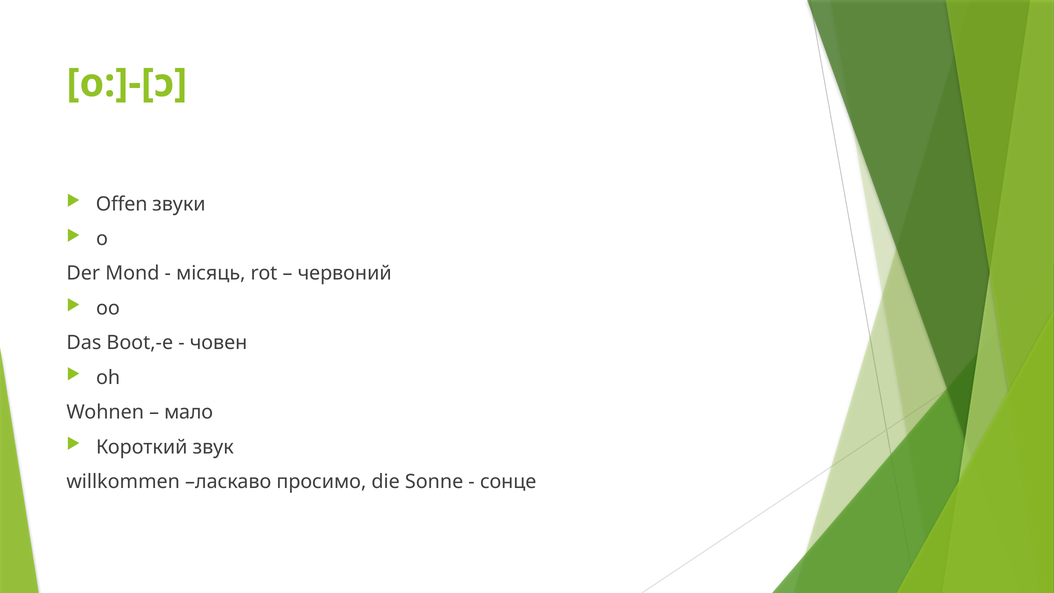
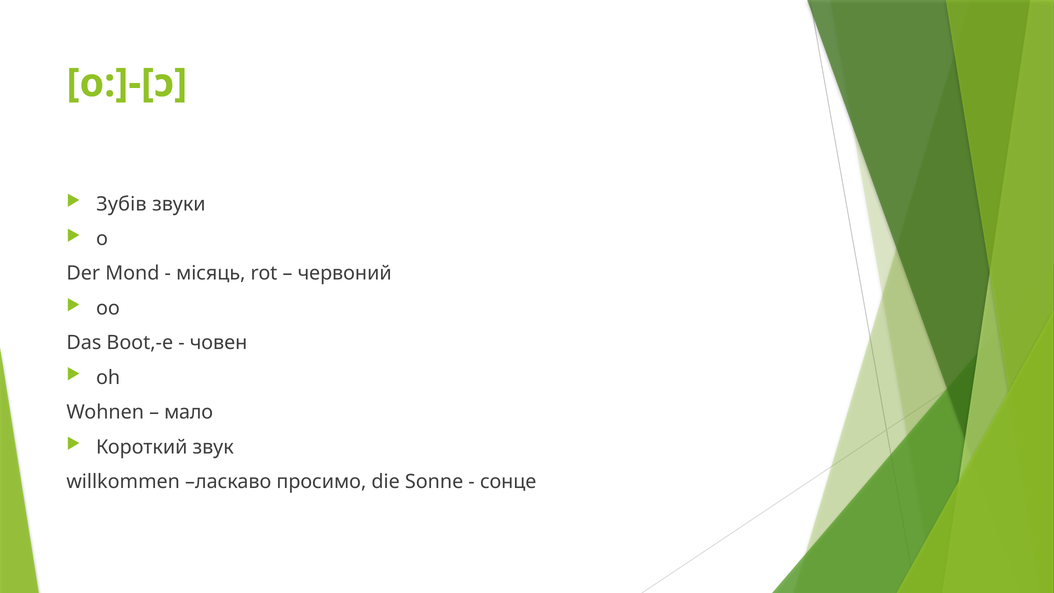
Offen: Offen -> Зубів
